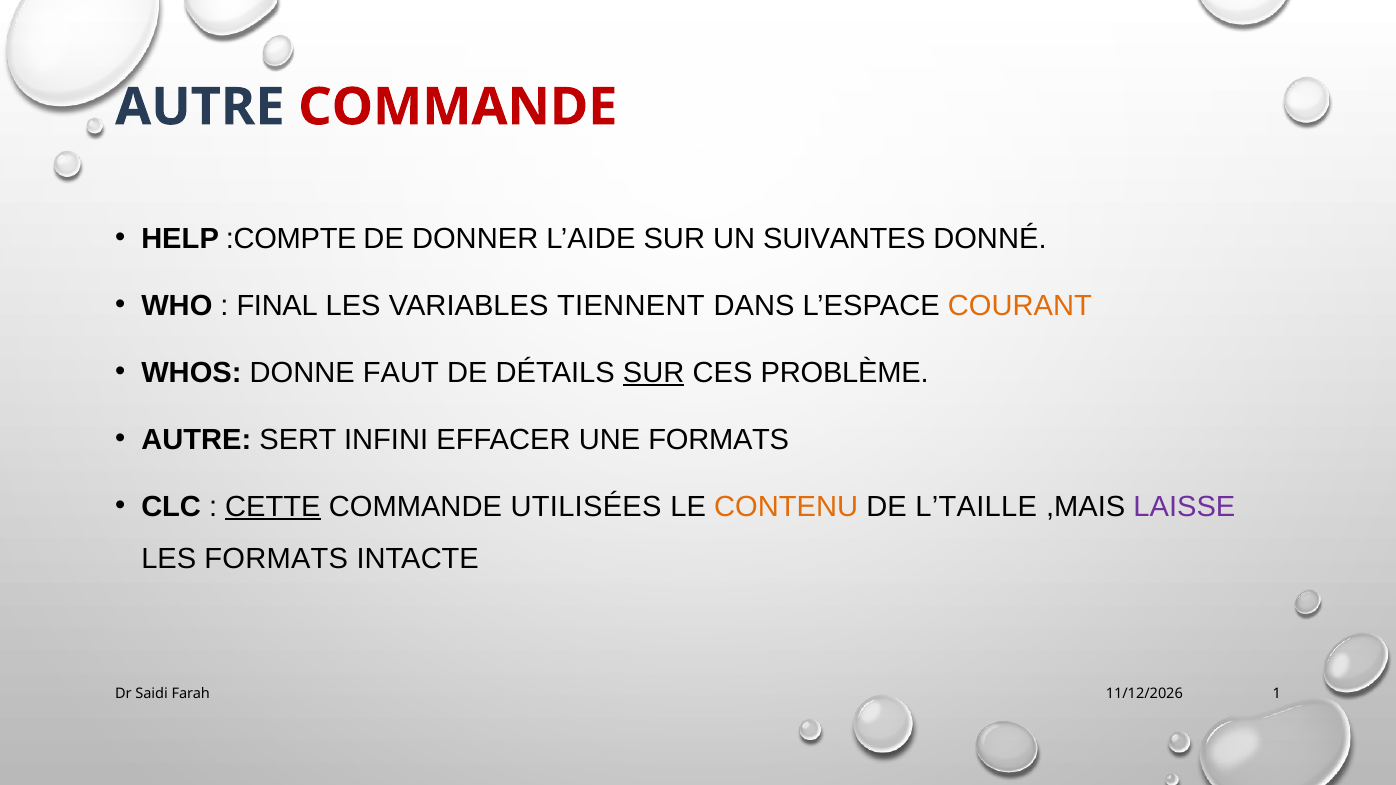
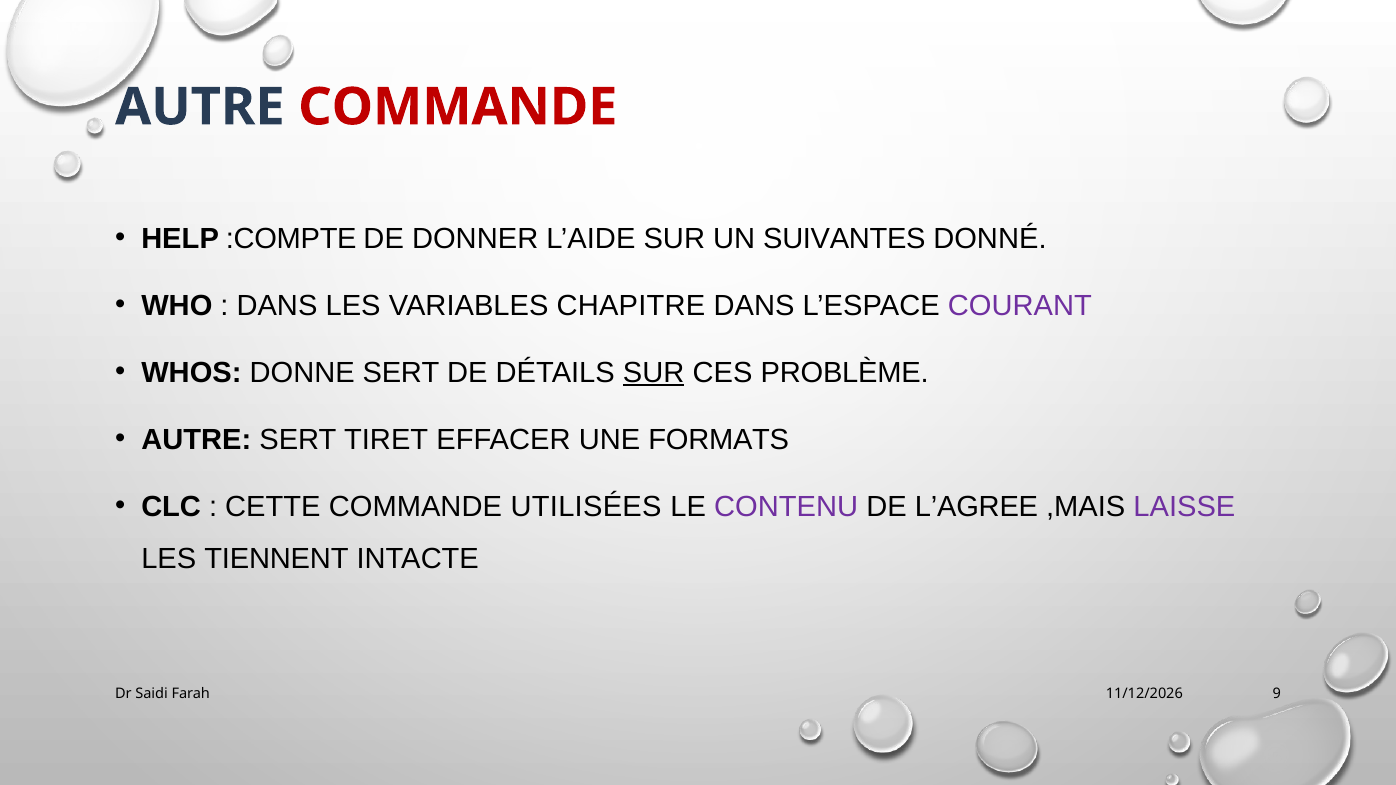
FINAL at (277, 306): FINAL -> DANS
TIENNENT: TIENNENT -> CHAPITRE
COURANT colour: orange -> purple
DONNE FAUT: FAUT -> SERT
INFINI: INFINI -> TIRET
CETTE underline: present -> none
CONTENU colour: orange -> purple
L’TAILLE: L’TAILLE -> L’AGREE
LES FORMATS: FORMATS -> TIENNENT
1: 1 -> 9
